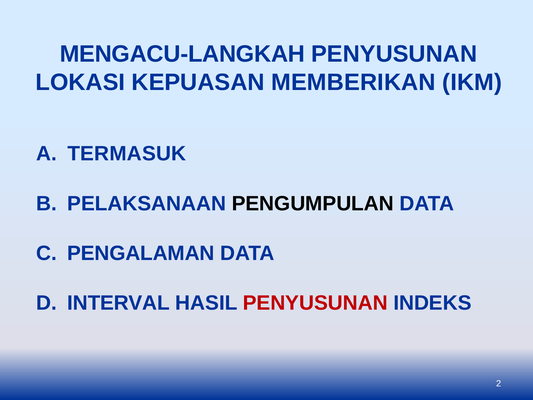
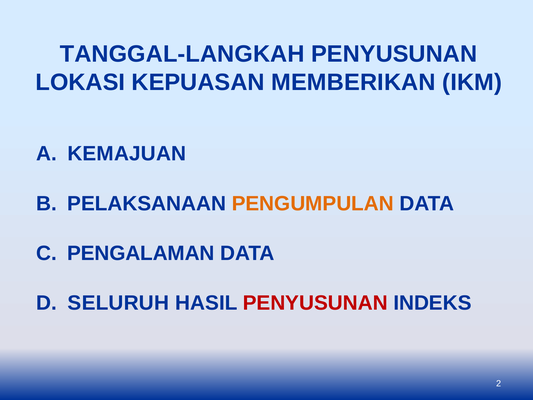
MENGACU-LANGKAH: MENGACU-LANGKAH -> TANGGAL-LANGKAH
TERMASUK: TERMASUK -> KEMAJUAN
PENGUMPULAN colour: black -> orange
INTERVAL: INTERVAL -> SELURUH
